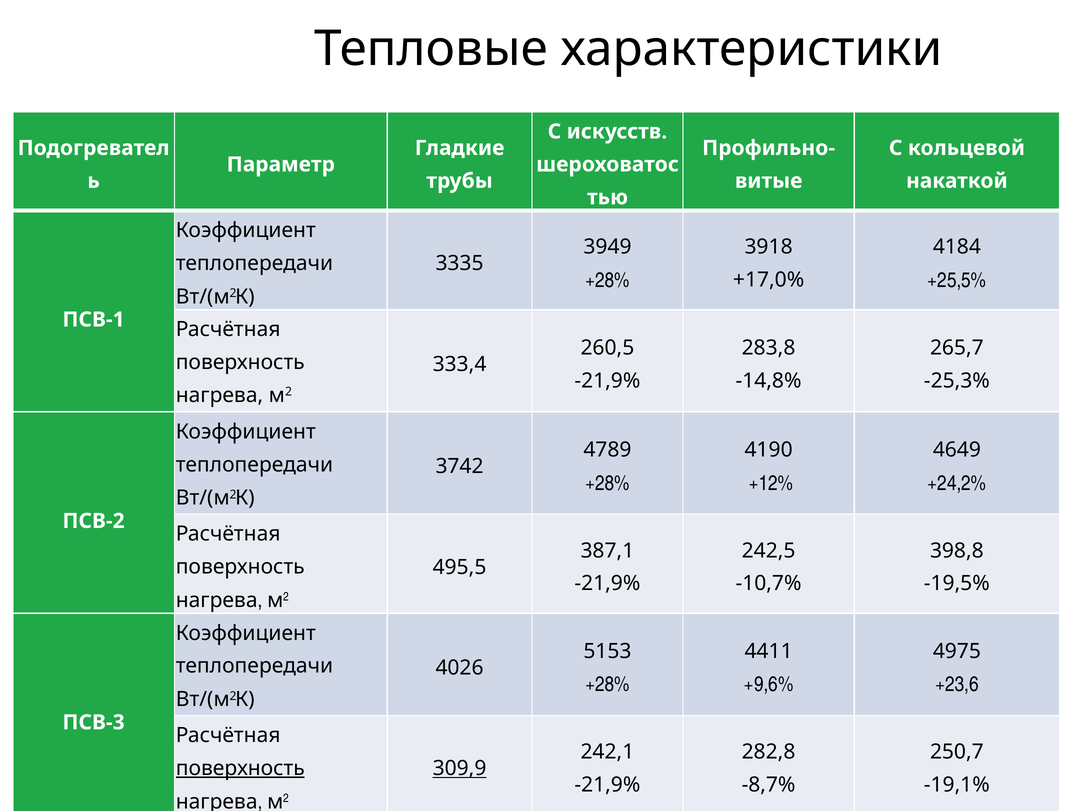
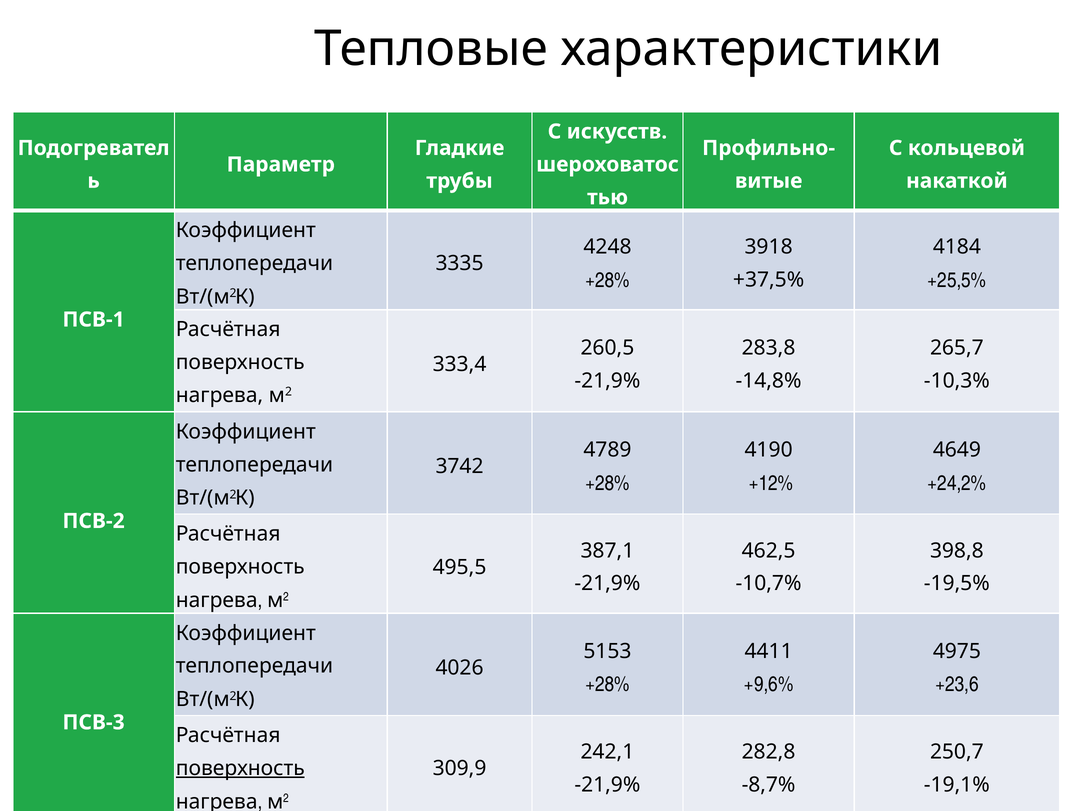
3949: 3949 -> 4248
+17,0%: +17,0% -> +37,5%
-25,3%: -25,3% -> -10,3%
242,5: 242,5 -> 462,5
309,9 underline: present -> none
